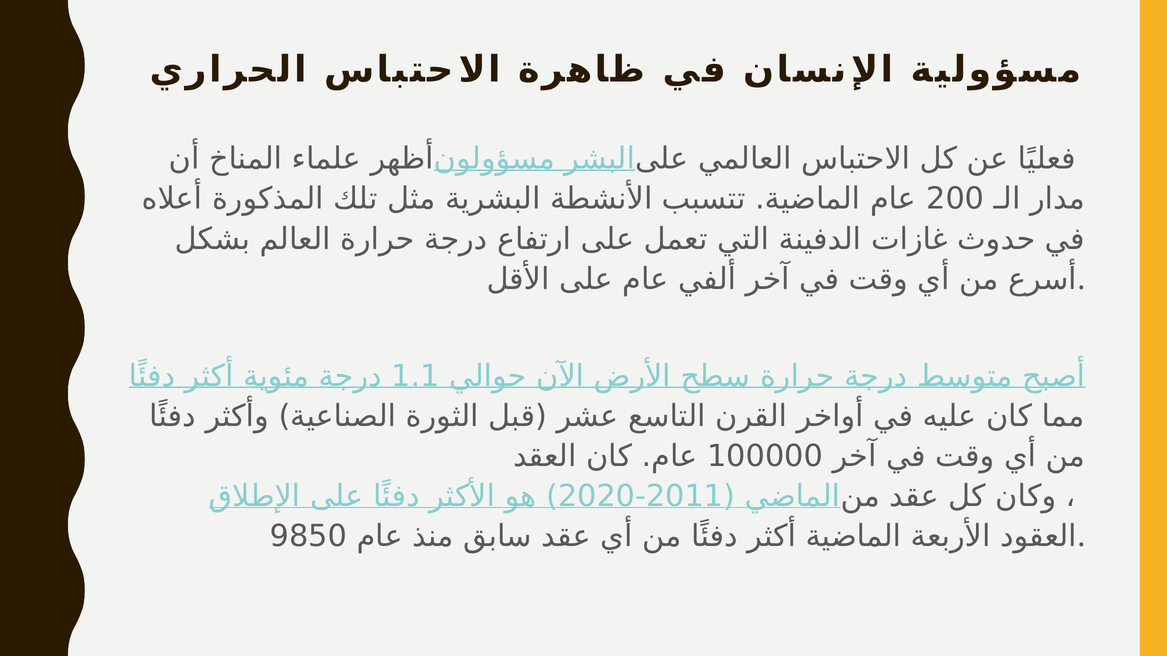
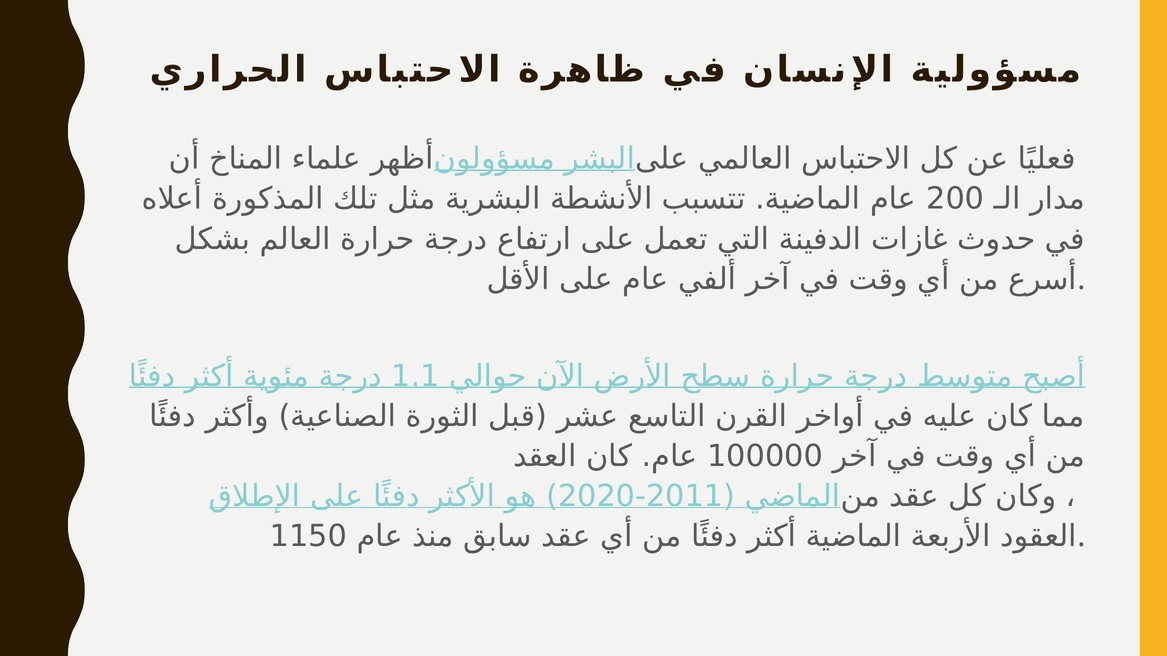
9850: 9850 -> 1150
